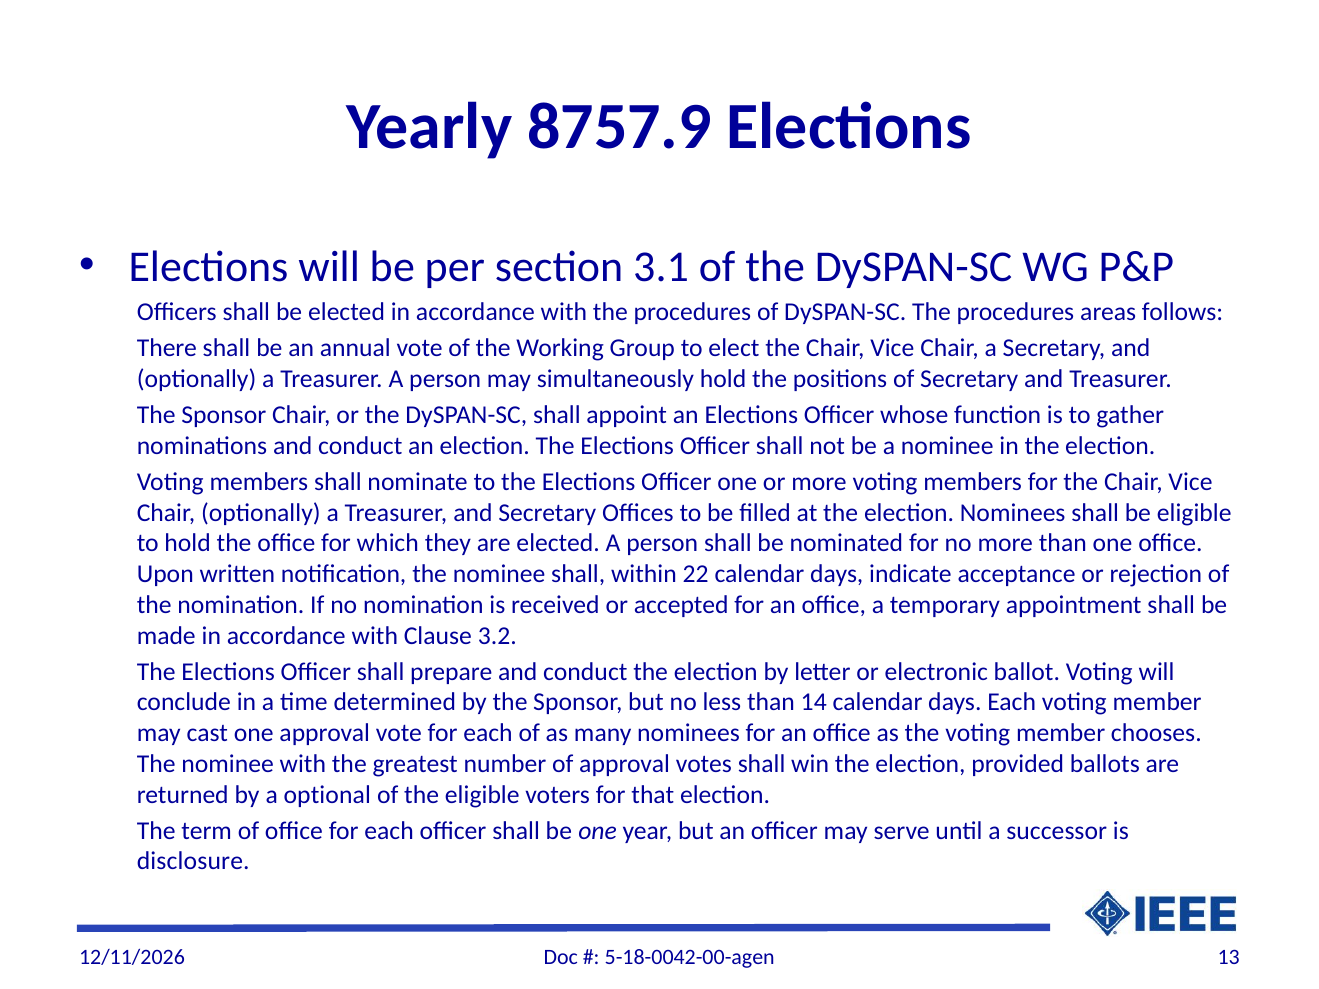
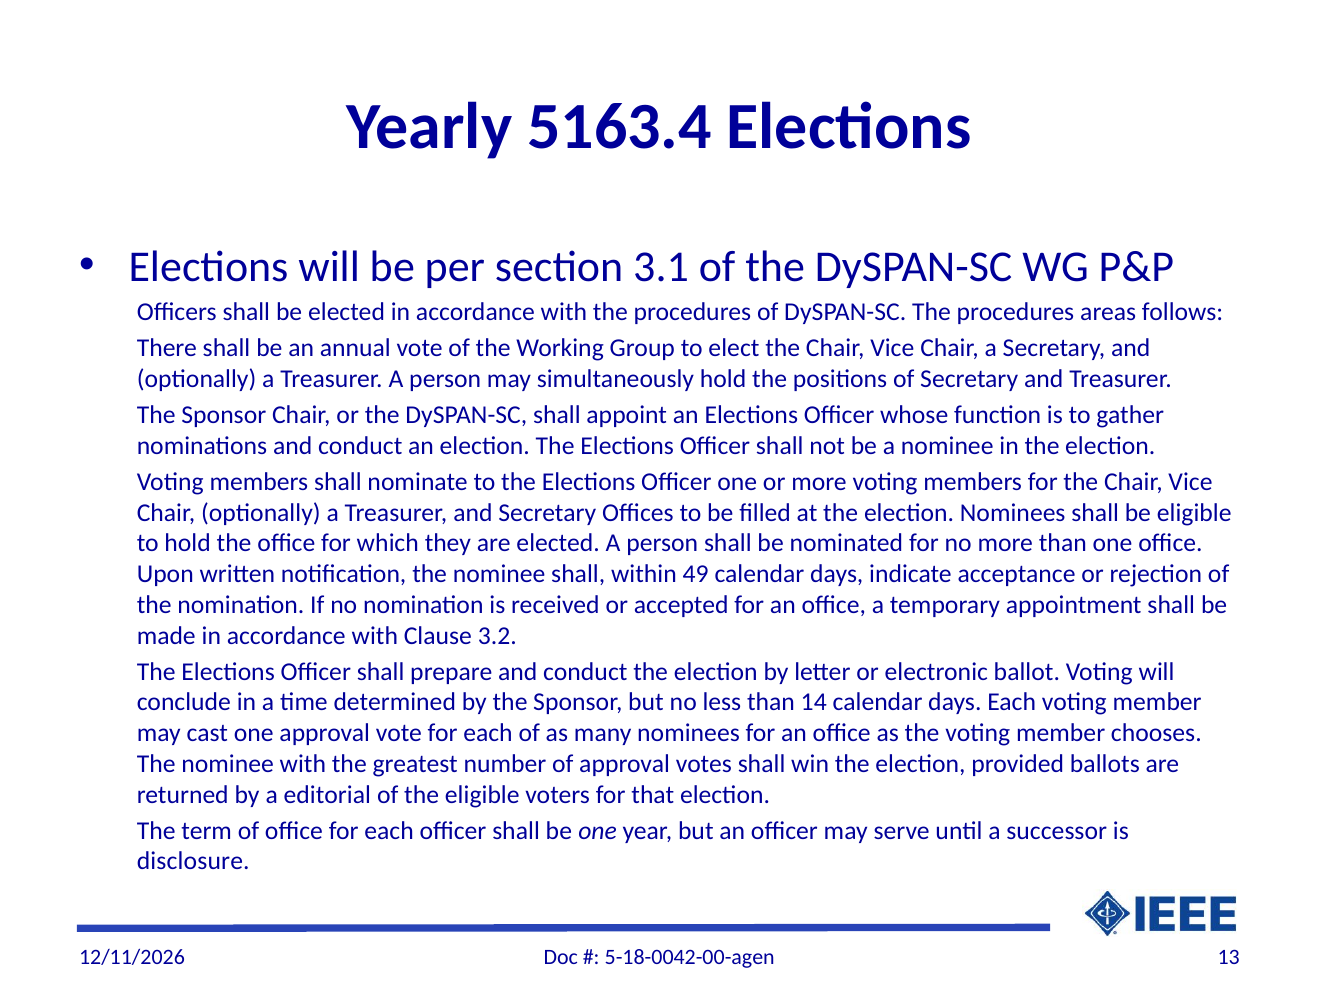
8757.9: 8757.9 -> 5163.4
22: 22 -> 49
optional: optional -> editorial
